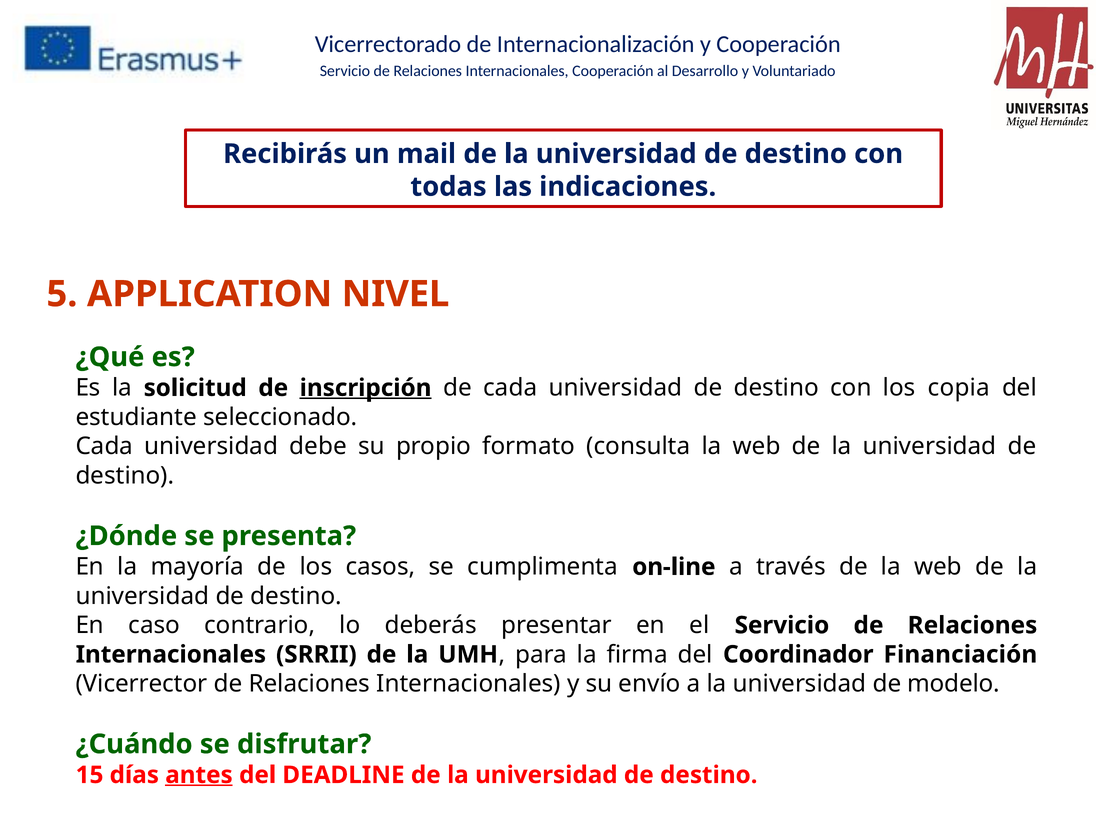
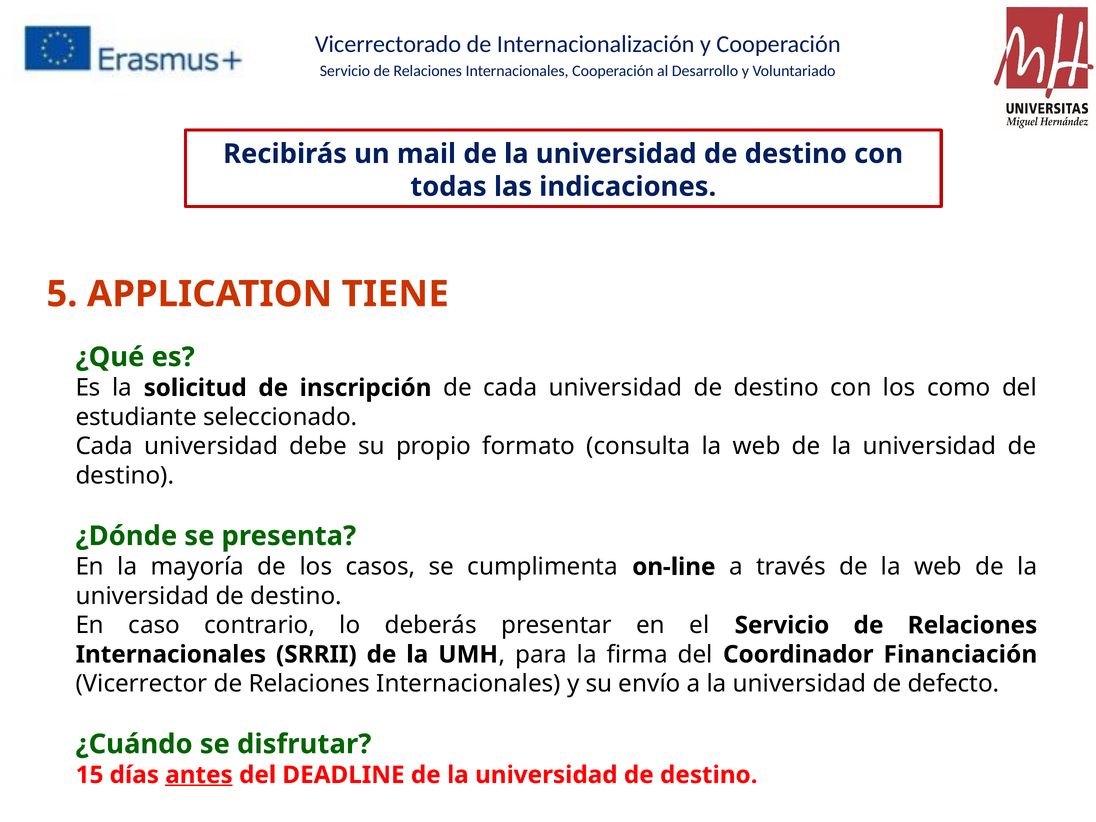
NIVEL: NIVEL -> TIENE
inscripción underline: present -> none
copia: copia -> como
modelo: modelo -> defecto
